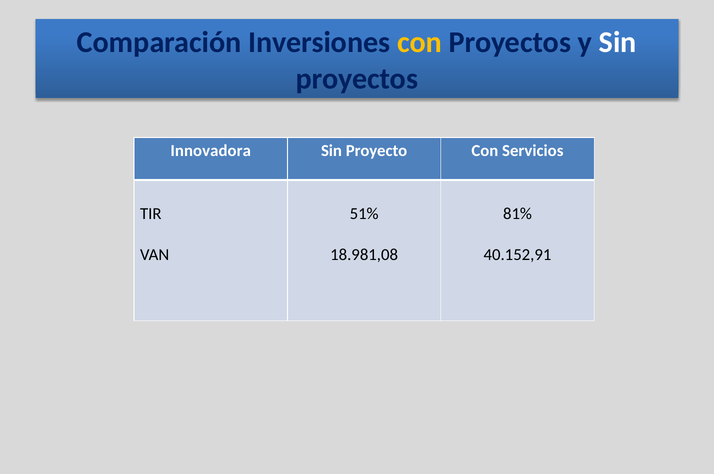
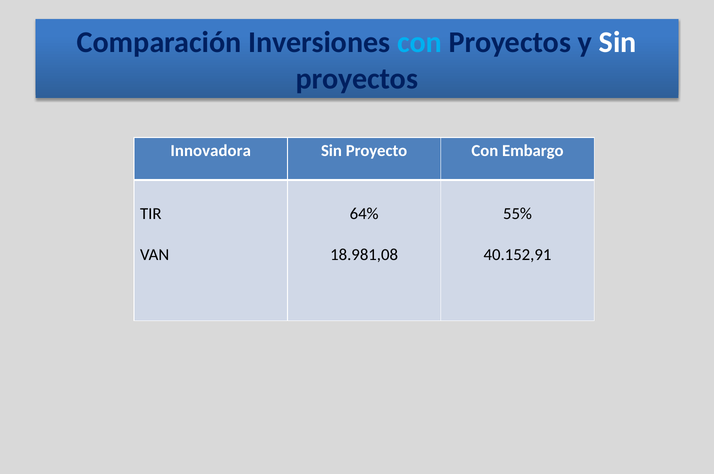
con at (420, 43) colour: yellow -> light blue
Servicios: Servicios -> Embargo
51%: 51% -> 64%
81%: 81% -> 55%
